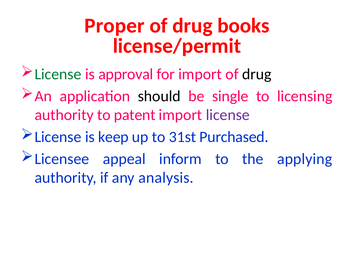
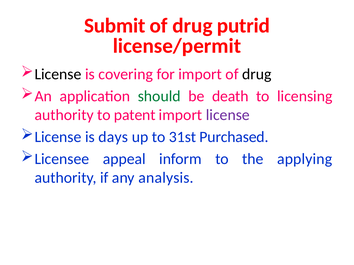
Proper: Proper -> Submit
books: books -> putrid
License at (58, 74) colour: green -> black
approval: approval -> covering
should colour: black -> green
single: single -> death
keep: keep -> days
